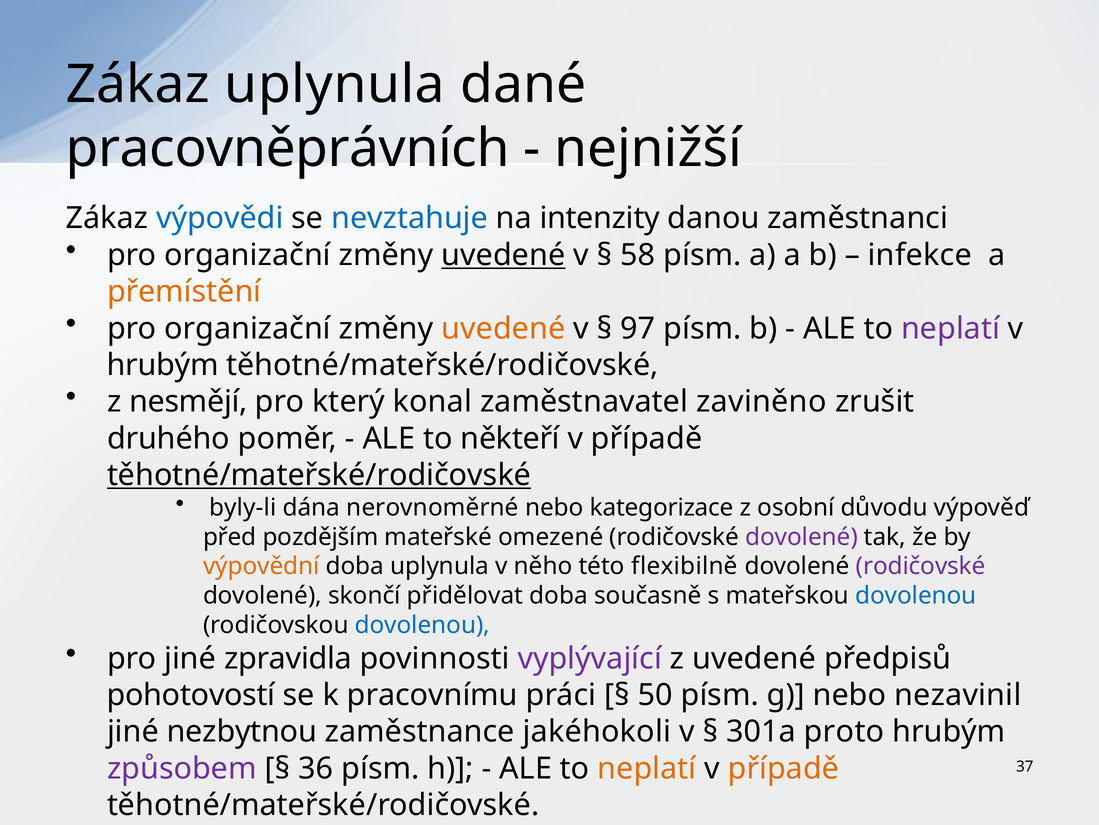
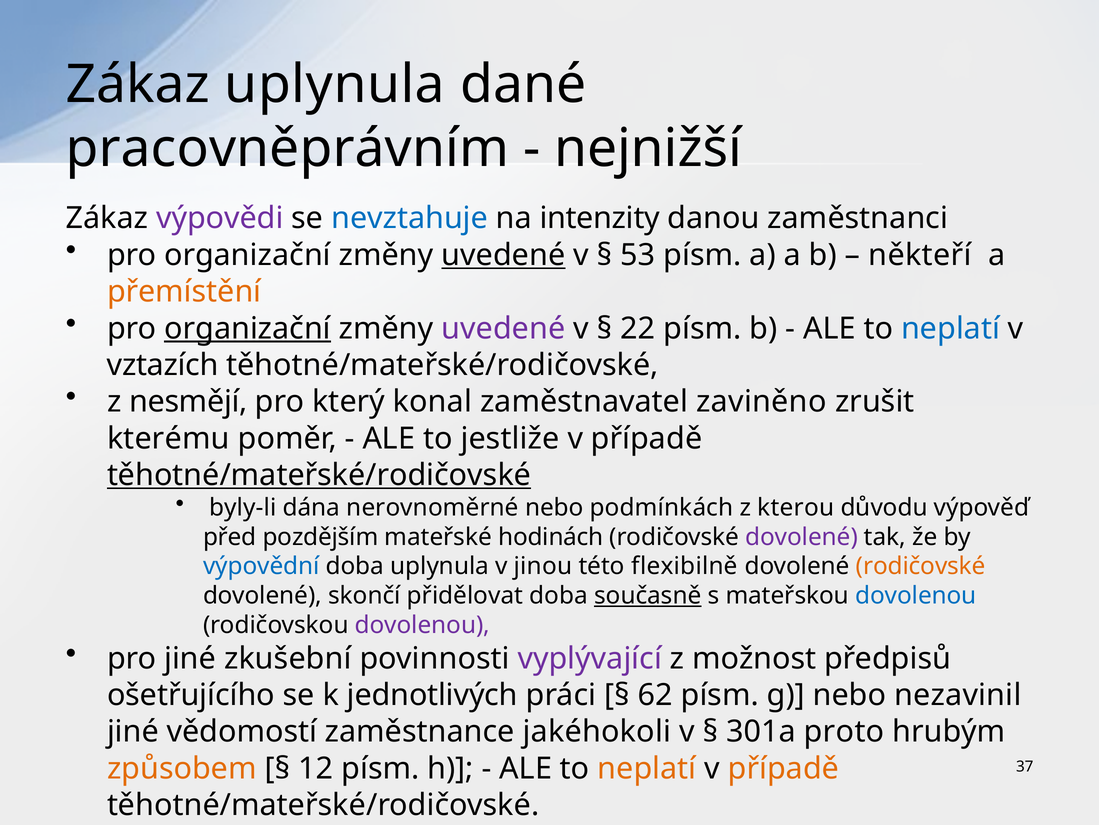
pracovněprávních: pracovněprávních -> pracovněprávním
výpovědi colour: blue -> purple
58: 58 -> 53
infekce: infekce -> někteří
organizační at (247, 328) underline: none -> present
uvedené at (503, 328) colour: orange -> purple
97: 97 -> 22
neplatí at (951, 328) colour: purple -> blue
hrubým at (163, 365): hrubým -> vztazích
druhého: druhého -> kterému
někteří: někteří -> jestliže
kategorizace: kategorizace -> podmínkách
osobní: osobní -> kterou
omezené: omezené -> hodinách
výpovědní colour: orange -> blue
něho: něho -> jinou
rodičovské at (921, 566) colour: purple -> orange
současně underline: none -> present
dovolenou at (422, 624) colour: blue -> purple
zpravidla: zpravidla -> zkušební
z uvedené: uvedené -> možnost
pohotovostí: pohotovostí -> ošetřujícího
pracovnímu: pracovnímu -> jednotlivých
50: 50 -> 62
nezbytnou: nezbytnou -> vědomostí
způsobem colour: purple -> orange
36: 36 -> 12
